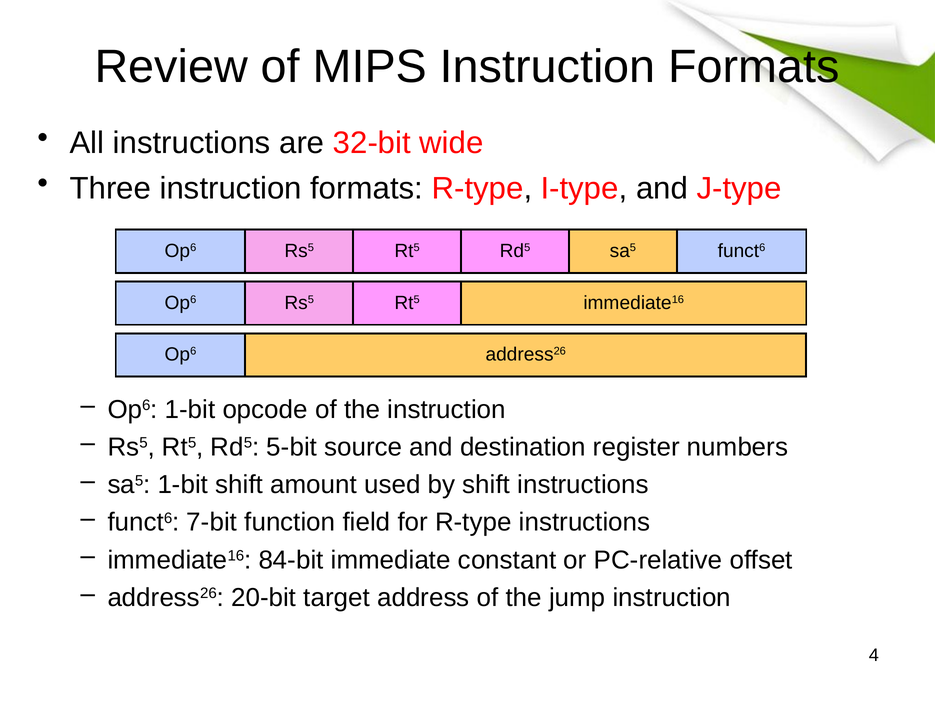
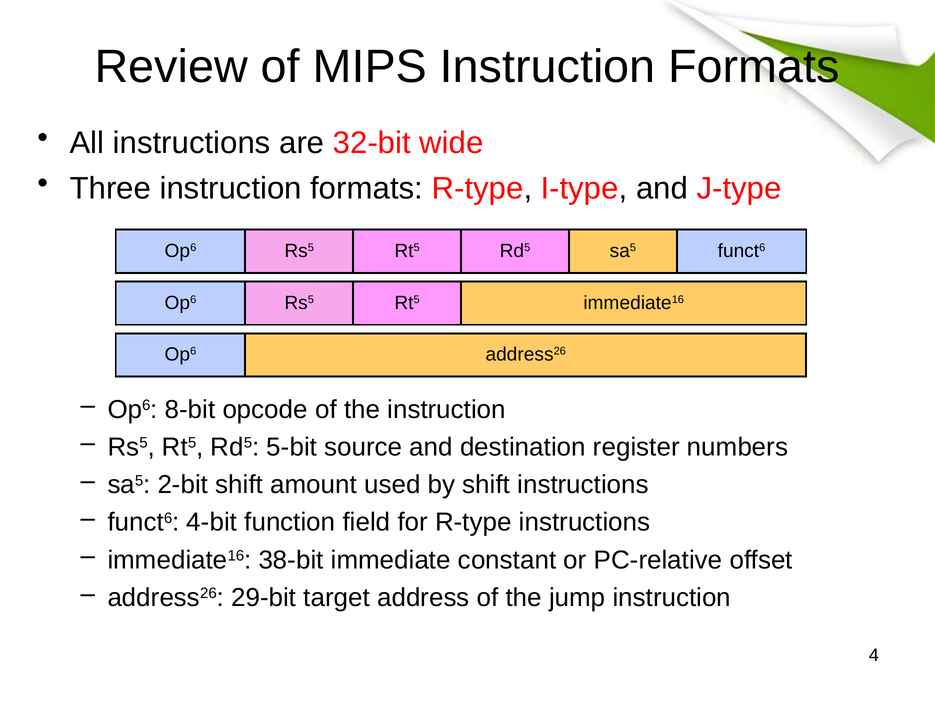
Op6 1-bit: 1-bit -> 8-bit
sa5 1-bit: 1-bit -> 2-bit
7-bit: 7-bit -> 4-bit
84-bit: 84-bit -> 38-bit
20-bit: 20-bit -> 29-bit
